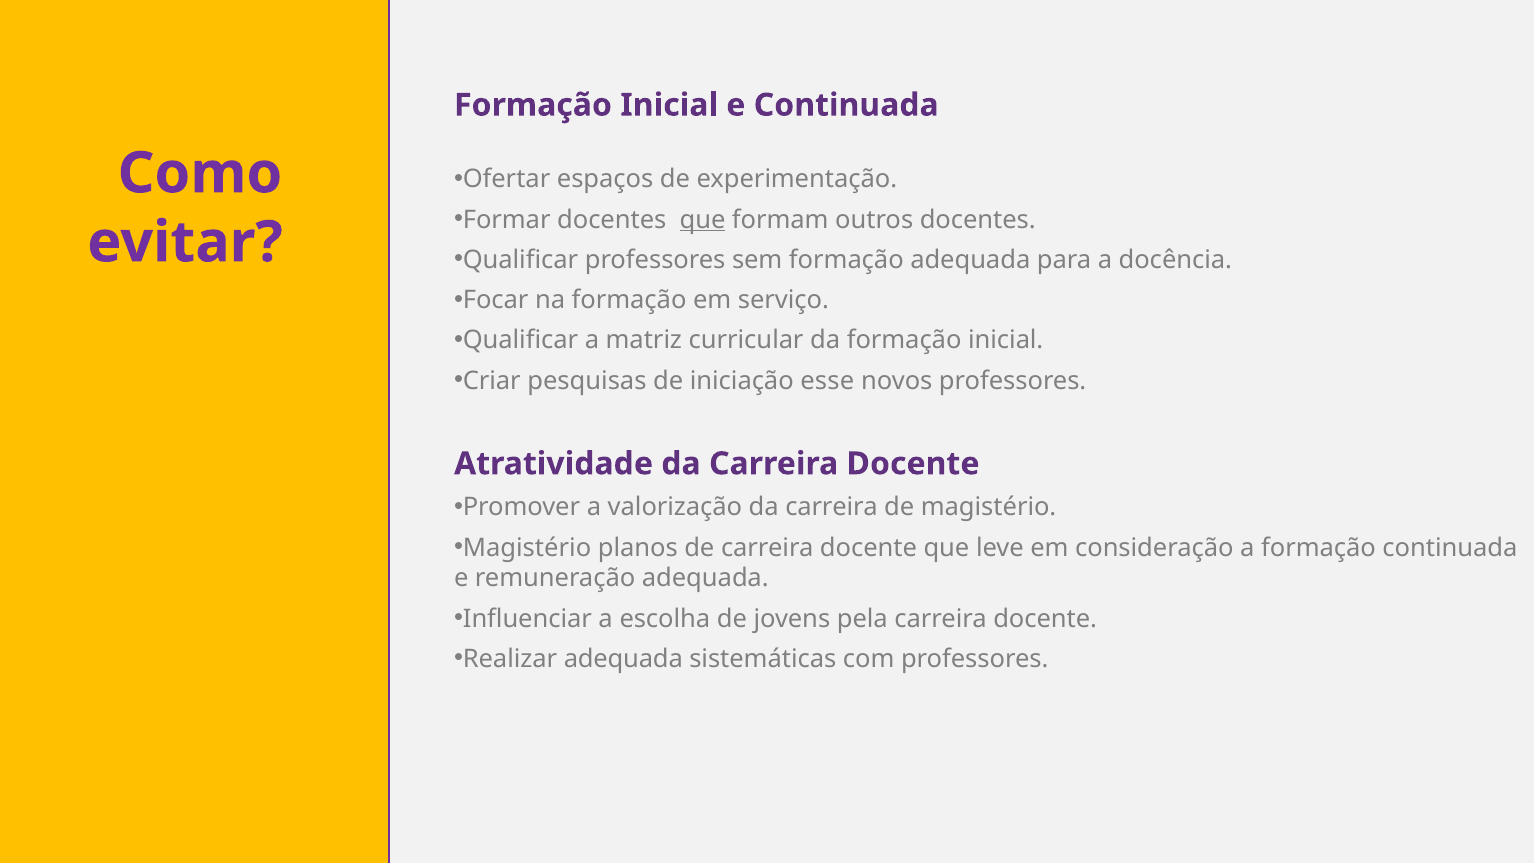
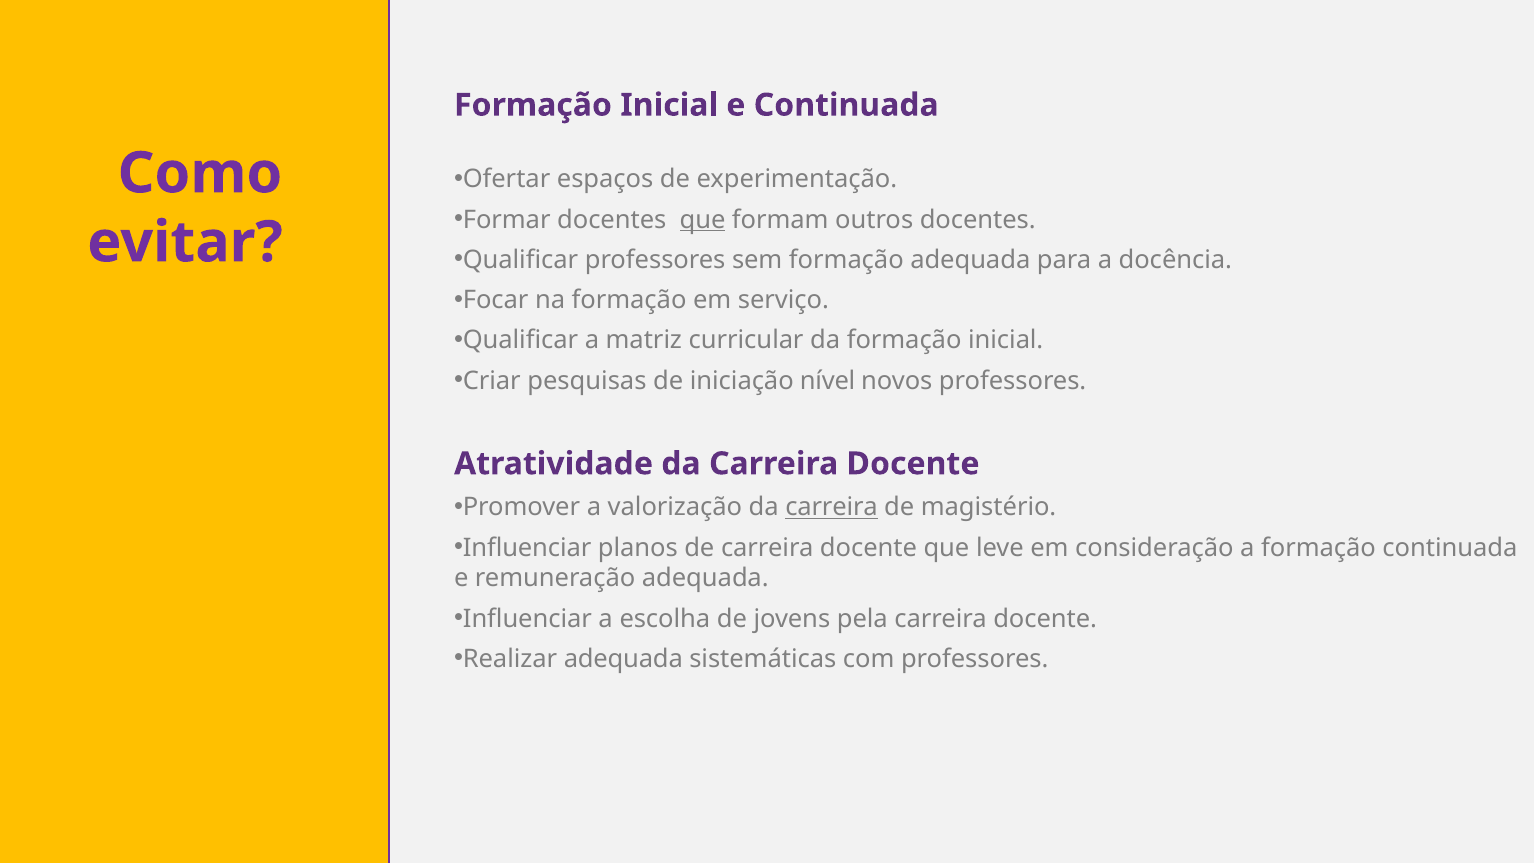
esse: esse -> nível
carreira at (832, 507) underline: none -> present
Magistério at (527, 548): Magistério -> Influenciar
